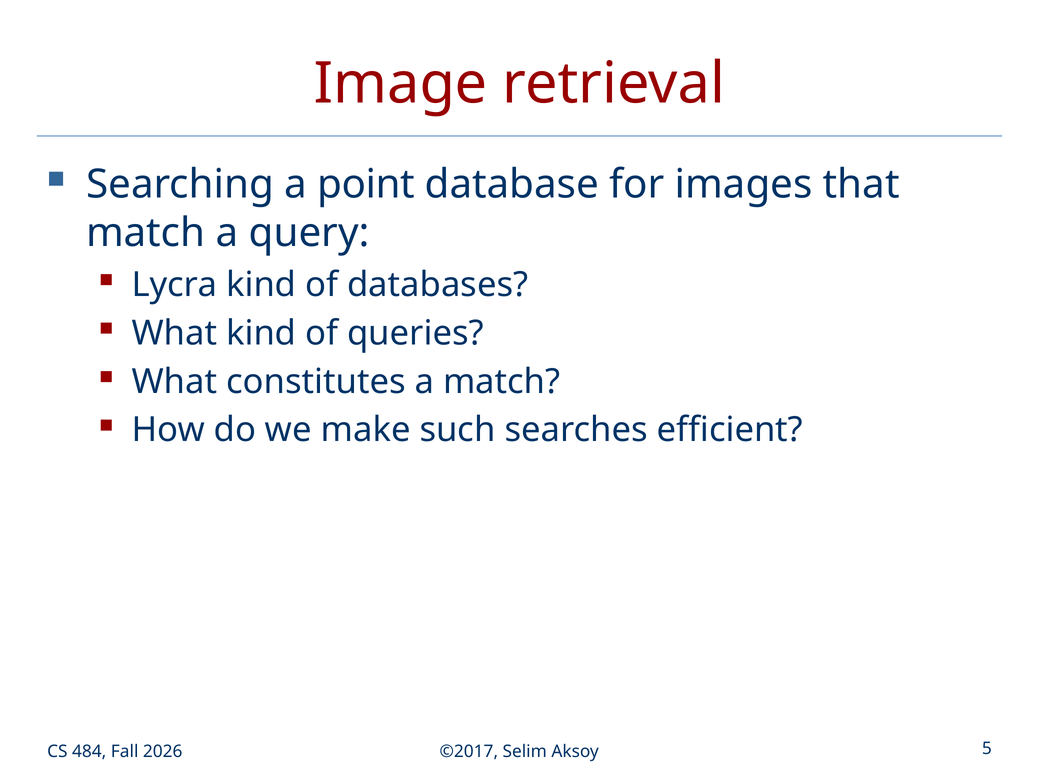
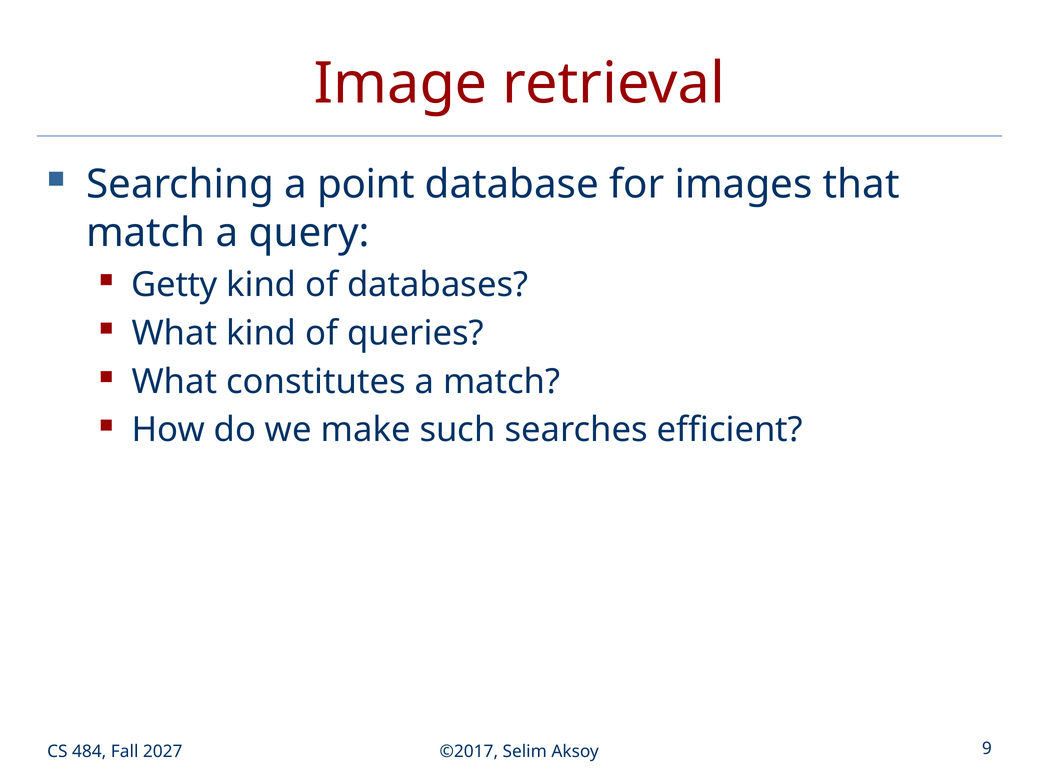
Lycra: Lycra -> Getty
2026: 2026 -> 2027
5: 5 -> 9
